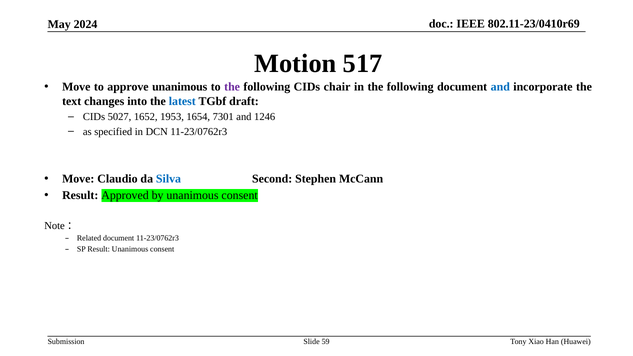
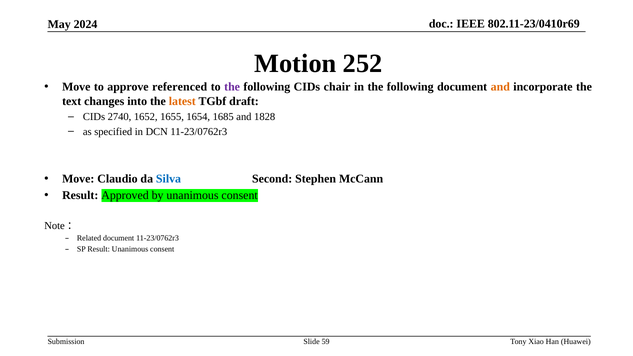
517: 517 -> 252
approve unanimous: unanimous -> referenced
and at (500, 87) colour: blue -> orange
latest colour: blue -> orange
5027: 5027 -> 2740
1953: 1953 -> 1655
7301: 7301 -> 1685
1246: 1246 -> 1828
